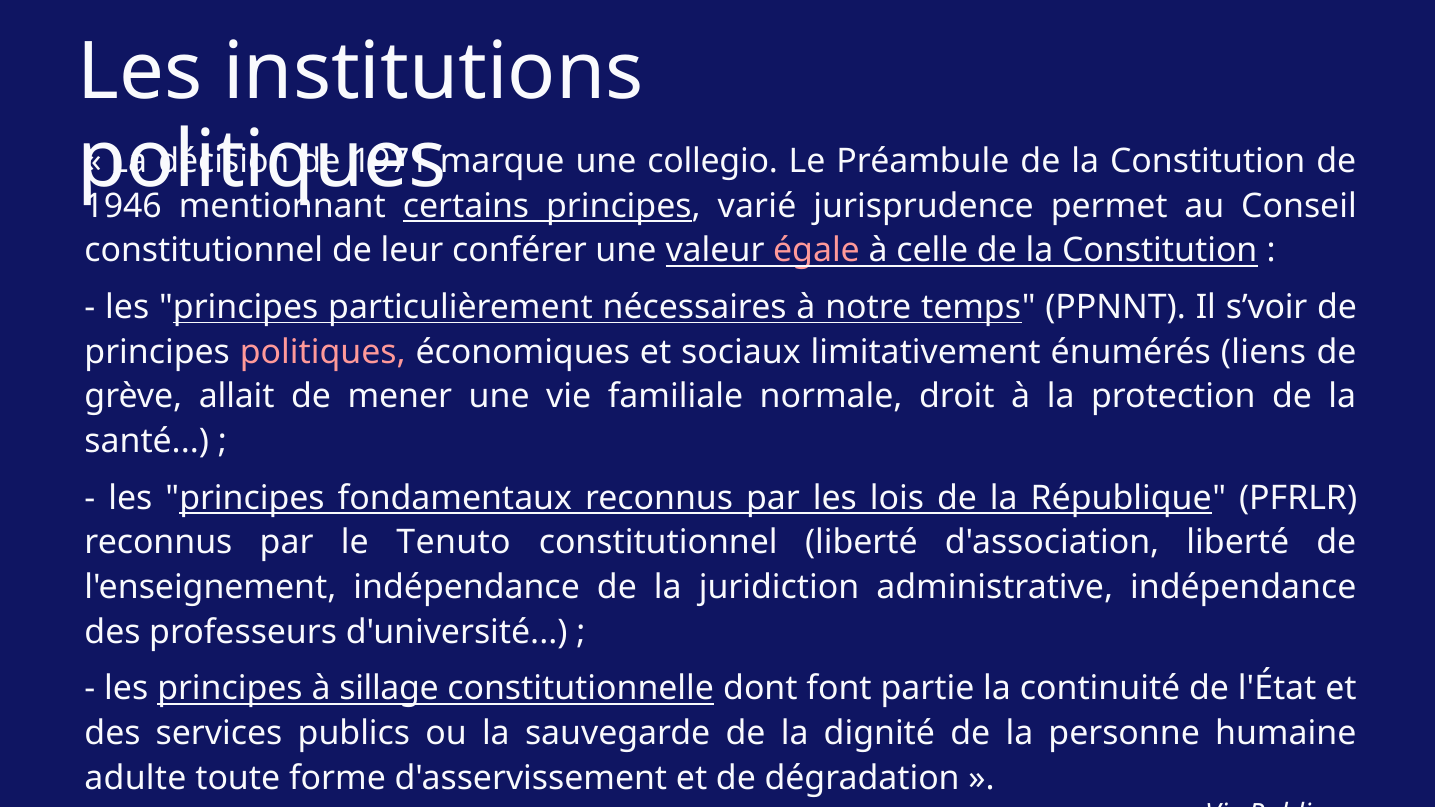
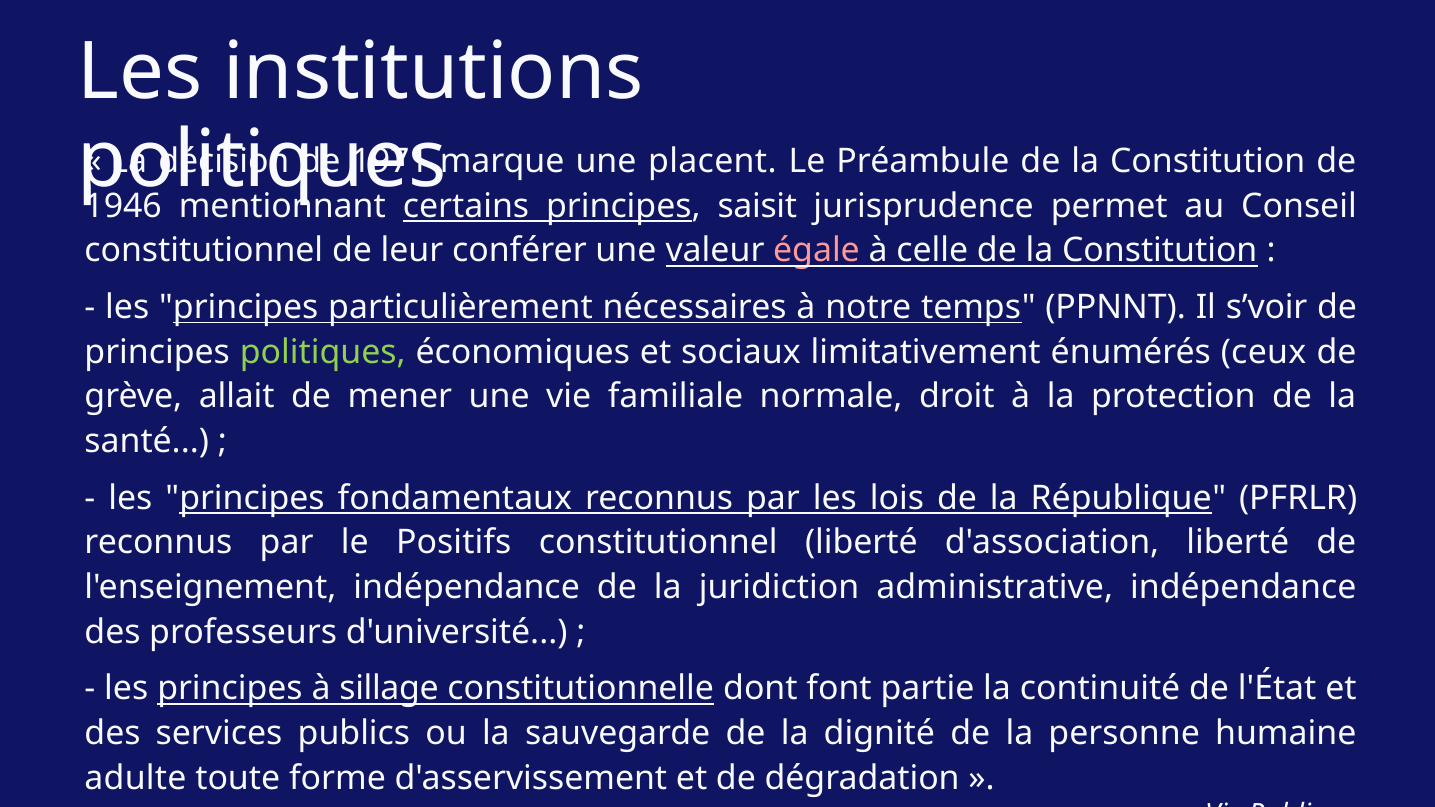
collegio: collegio -> placent
varié: varié -> saisit
politiques at (323, 352) colour: pink -> light green
liens: liens -> ceux
Tenuto: Tenuto -> Positifs
